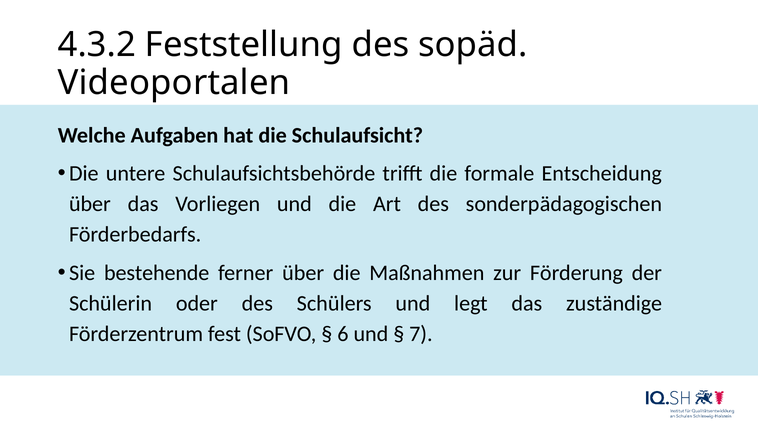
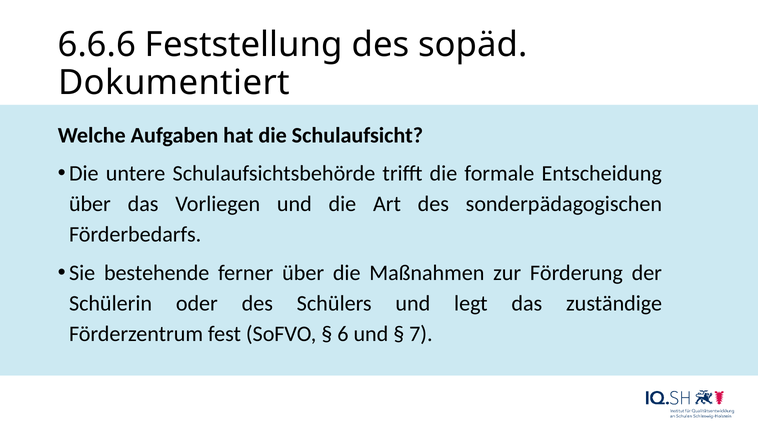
4.3.2: 4.3.2 -> 6.6.6
Videoportalen: Videoportalen -> Dokumentiert
